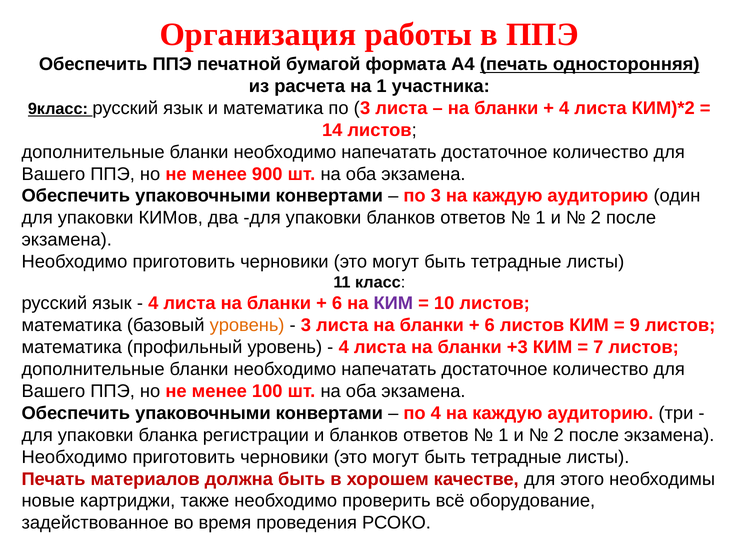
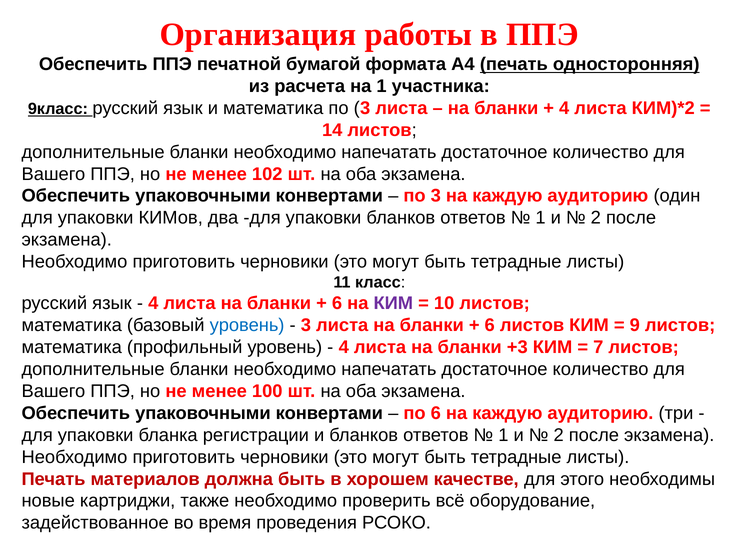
900: 900 -> 102
уровень at (247, 326) colour: orange -> blue
по 4: 4 -> 6
